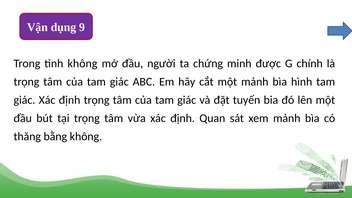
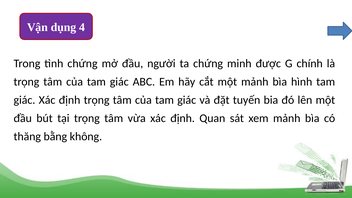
9: 9 -> 4
tình không: không -> chứng
